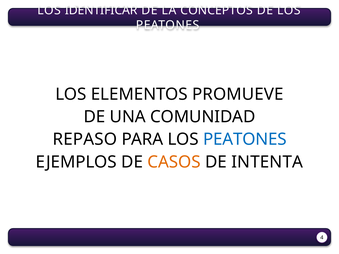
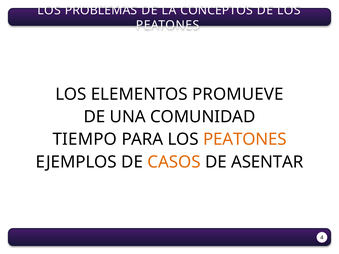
IDENTIFICAR: IDENTIFICAR -> PROBLEMAS
REPASO: REPASO -> TIEMPO
PEATONES at (245, 140) colour: blue -> orange
INTENTA: INTENTA -> ASENTAR
